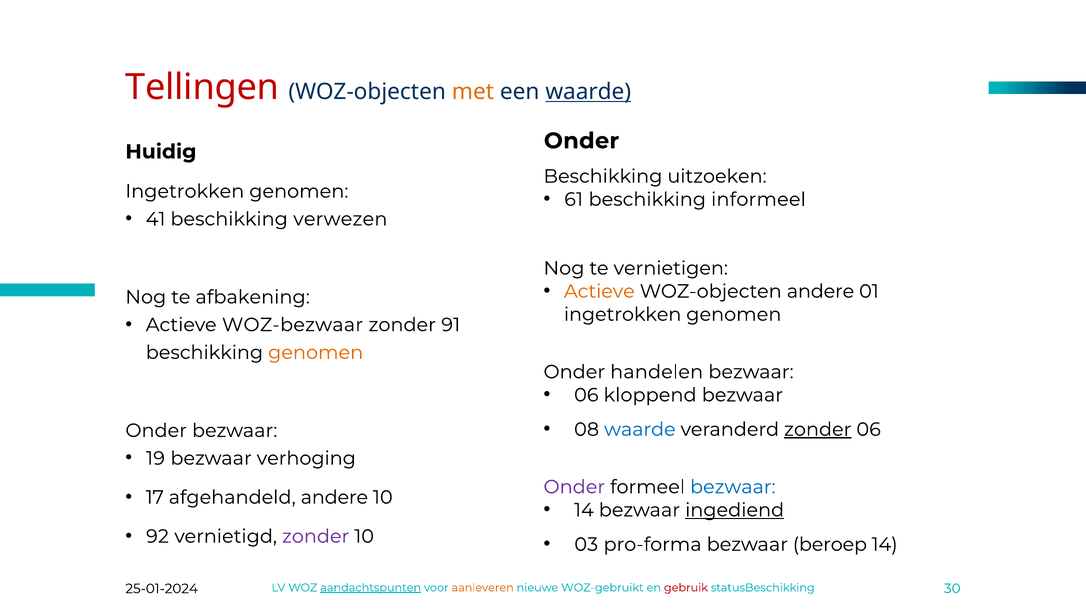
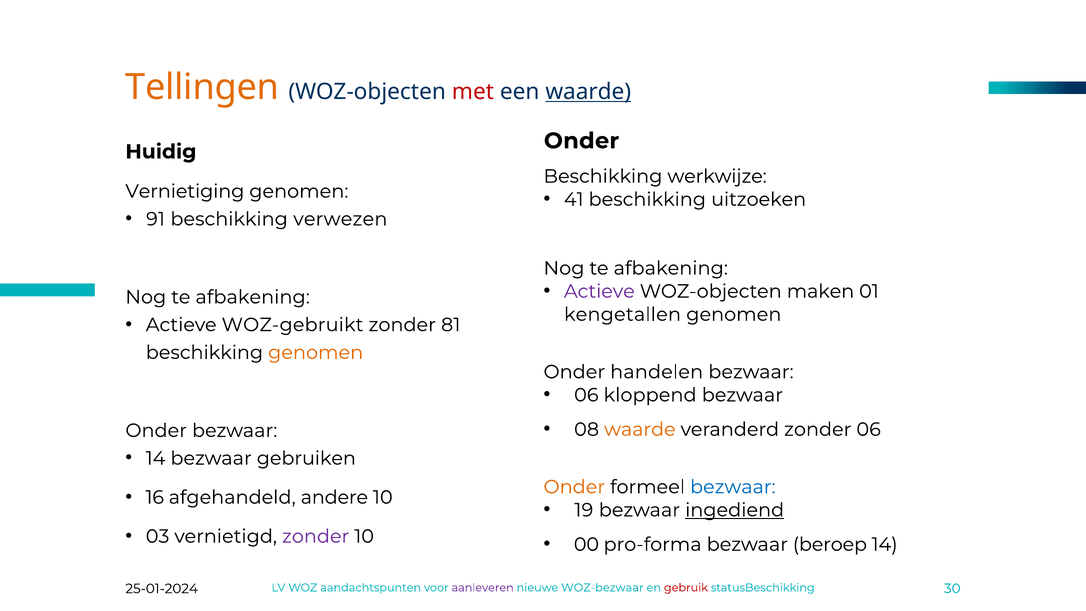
Tellingen colour: red -> orange
met colour: orange -> red
uitzoeken: uitzoeken -> werkwijze
Ingetrokken at (185, 191): Ingetrokken -> Vernietiging
61: 61 -> 41
informeel: informeel -> uitzoeken
41: 41 -> 91
vernietigen at (671, 268): vernietigen -> afbakening
Actieve at (599, 291) colour: orange -> purple
WOZ-objecten andere: andere -> maken
ingetrokken at (623, 314): ingetrokken -> kengetallen
WOZ-bezwaar: WOZ-bezwaar -> WOZ-gebruikt
91: 91 -> 81
waarde at (640, 429) colour: blue -> orange
zonder at (818, 429) underline: present -> none
19 at (155, 458): 19 -> 14
verhoging: verhoging -> gebruiken
Onder at (574, 487) colour: purple -> orange
17: 17 -> 16
14 at (584, 510): 14 -> 19
92: 92 -> 03
03: 03 -> 00
aandachtspunten underline: present -> none
aanleveren colour: orange -> purple
WOZ-gebruikt: WOZ-gebruikt -> WOZ-bezwaar
